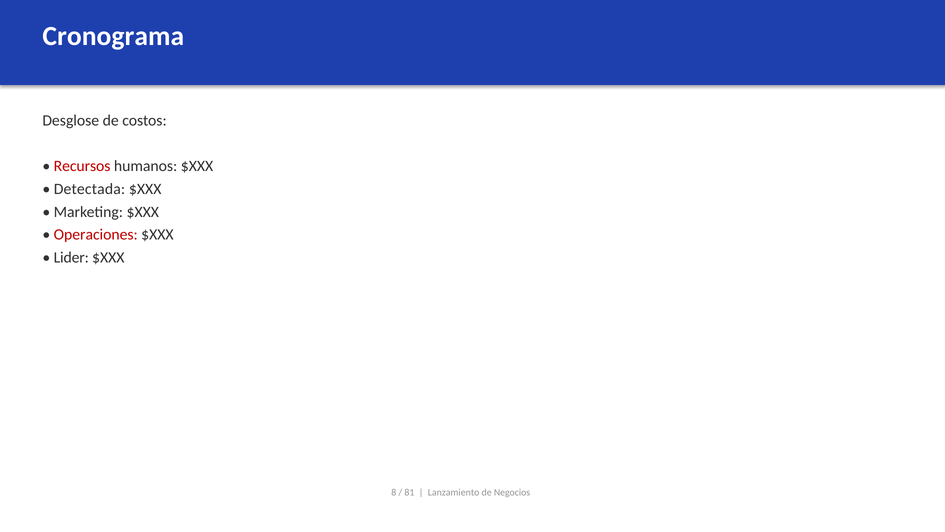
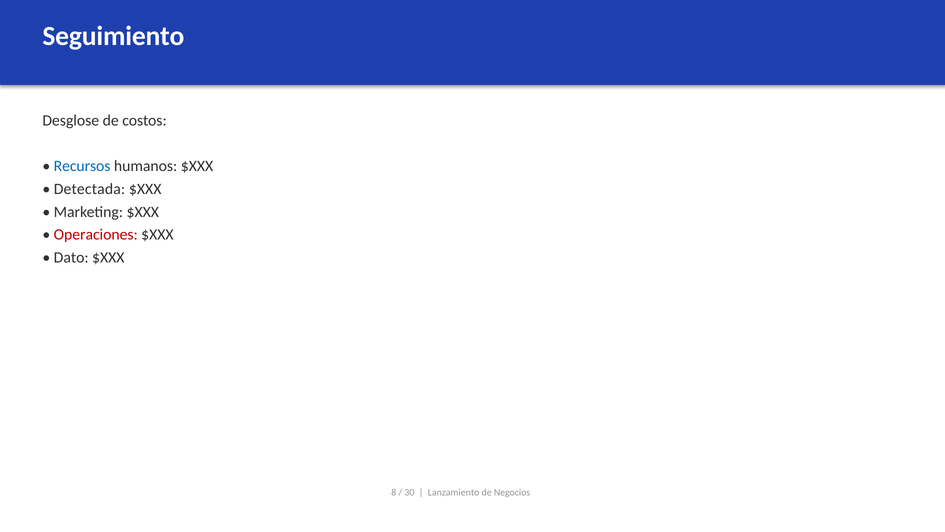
Cronograma: Cronograma -> Seguimiento
Recursos colour: red -> blue
Lider: Lider -> Dato
81: 81 -> 30
